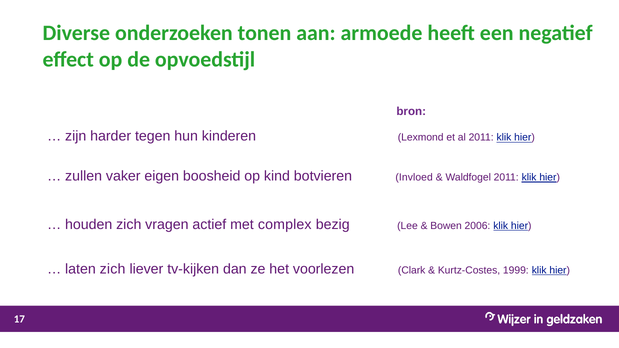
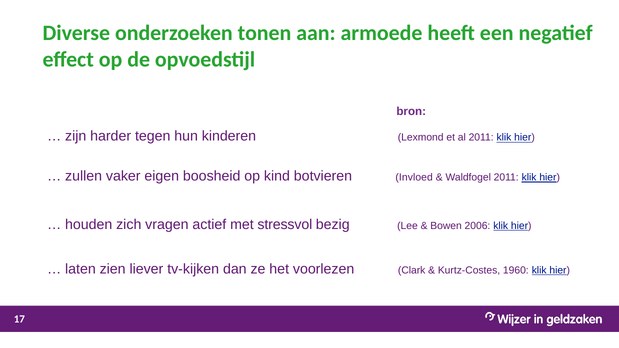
complex: complex -> stressvol
laten zich: zich -> zien
1999: 1999 -> 1960
